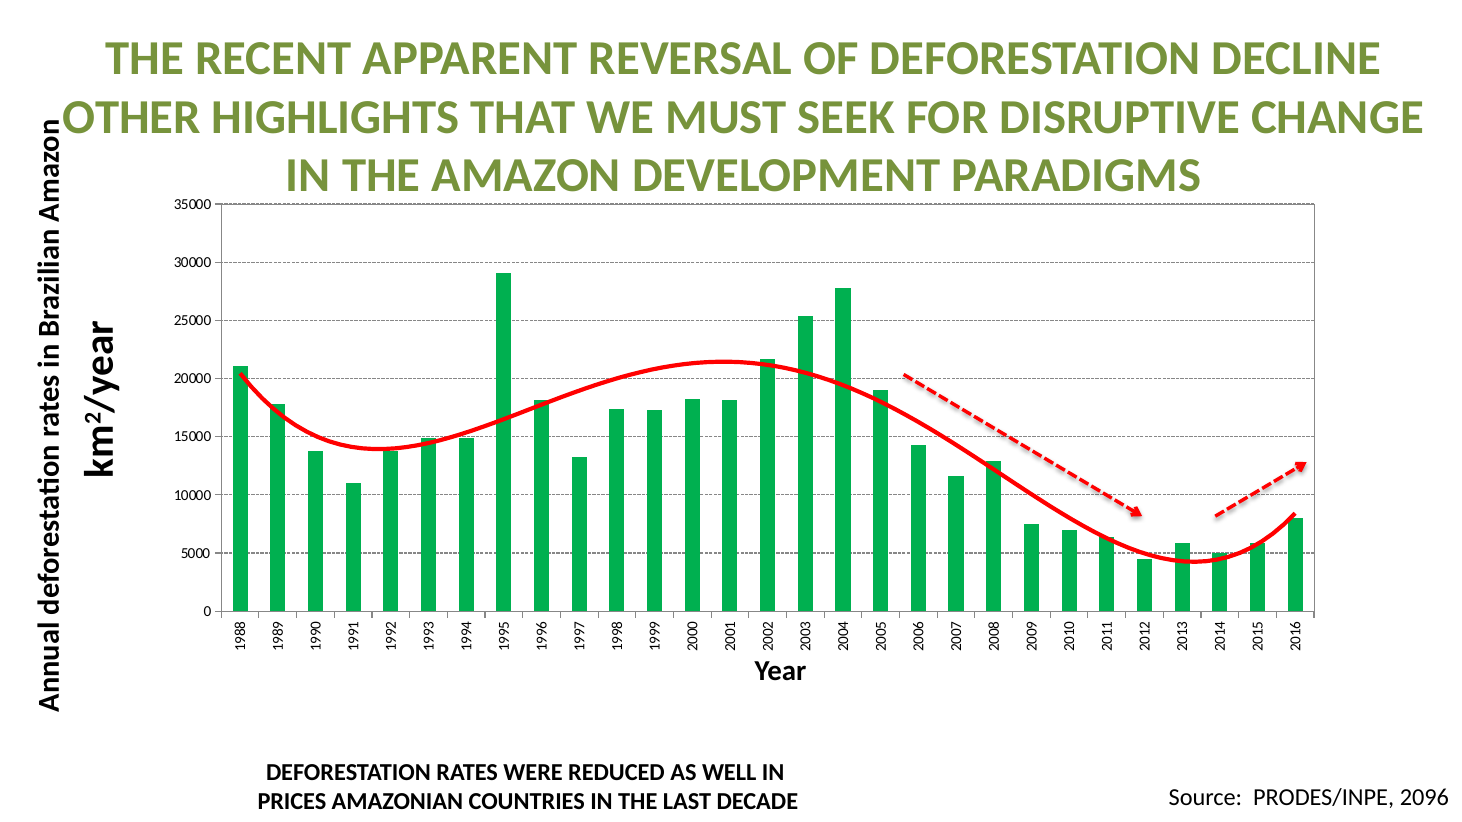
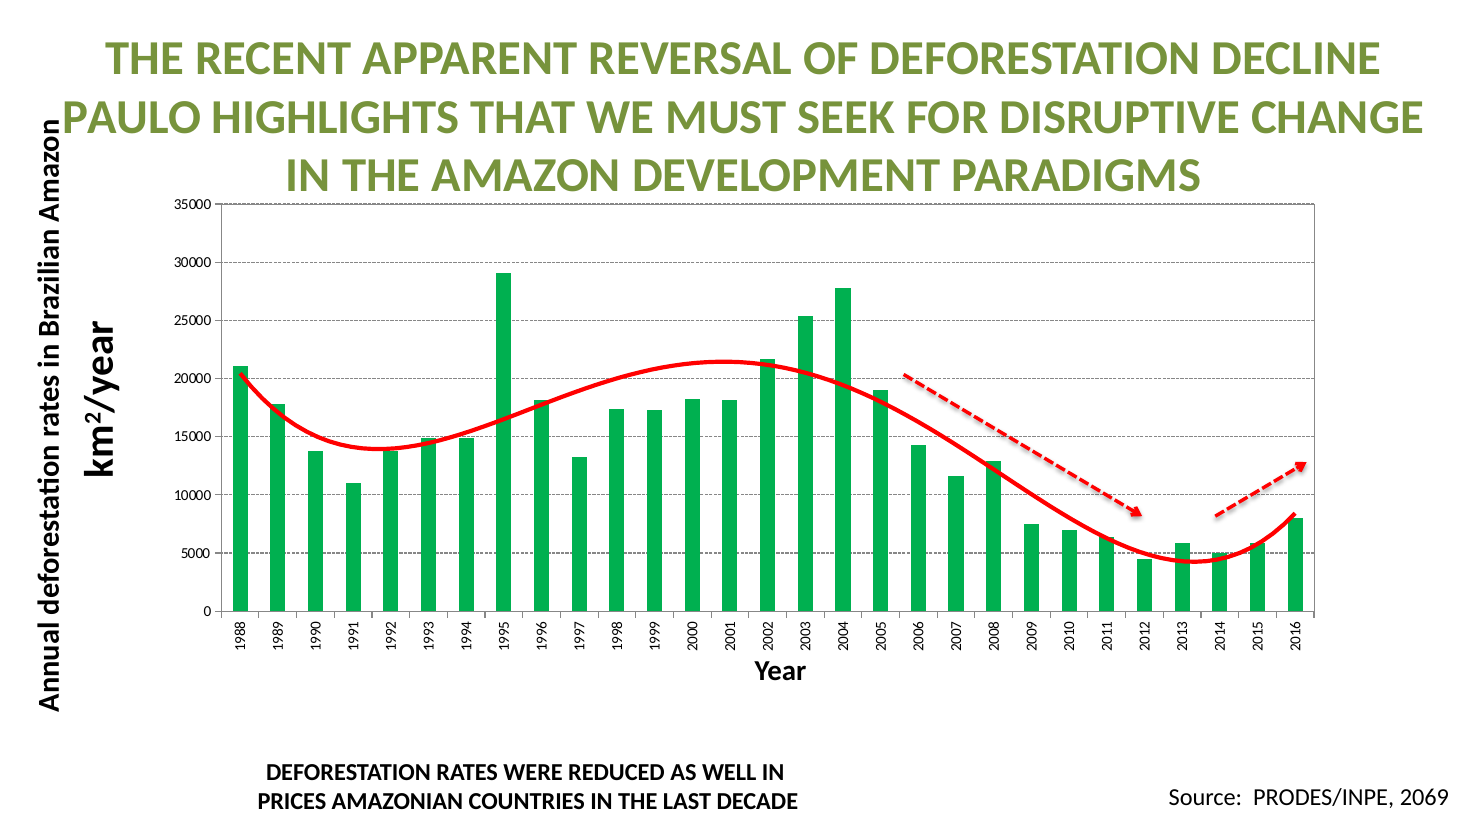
OTHER: OTHER -> PAULO
2096: 2096 -> 2069
